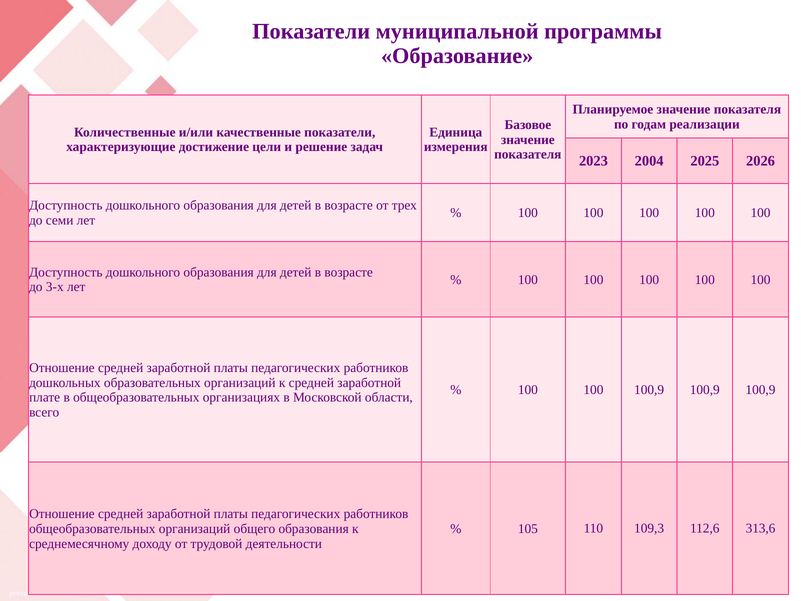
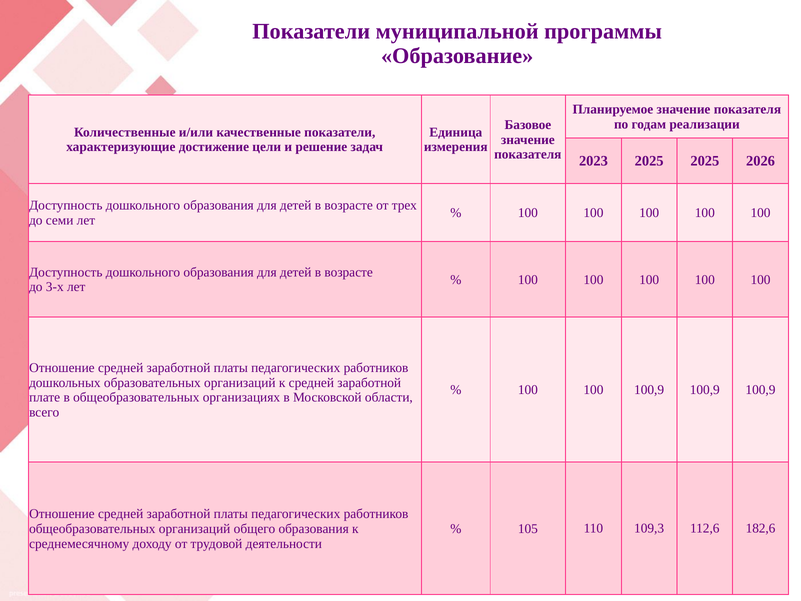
2023 2004: 2004 -> 2025
313,6: 313,6 -> 182,6
